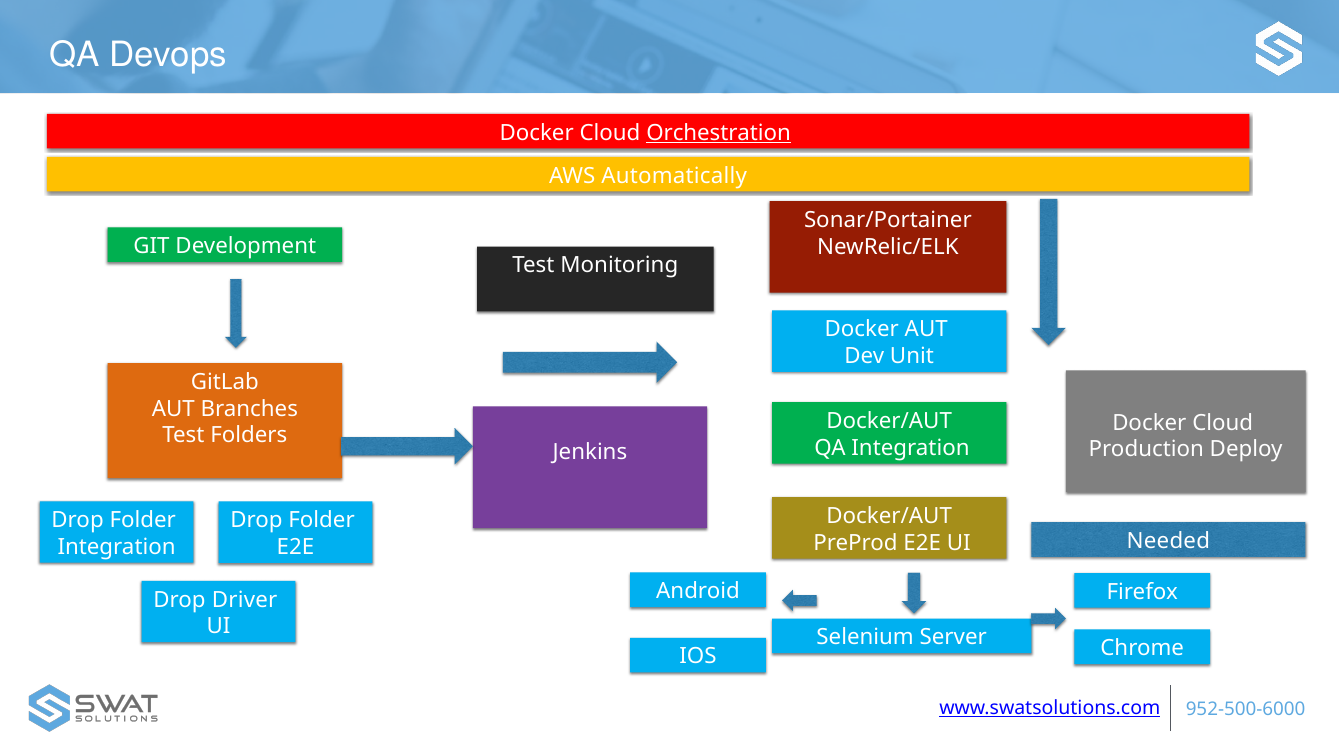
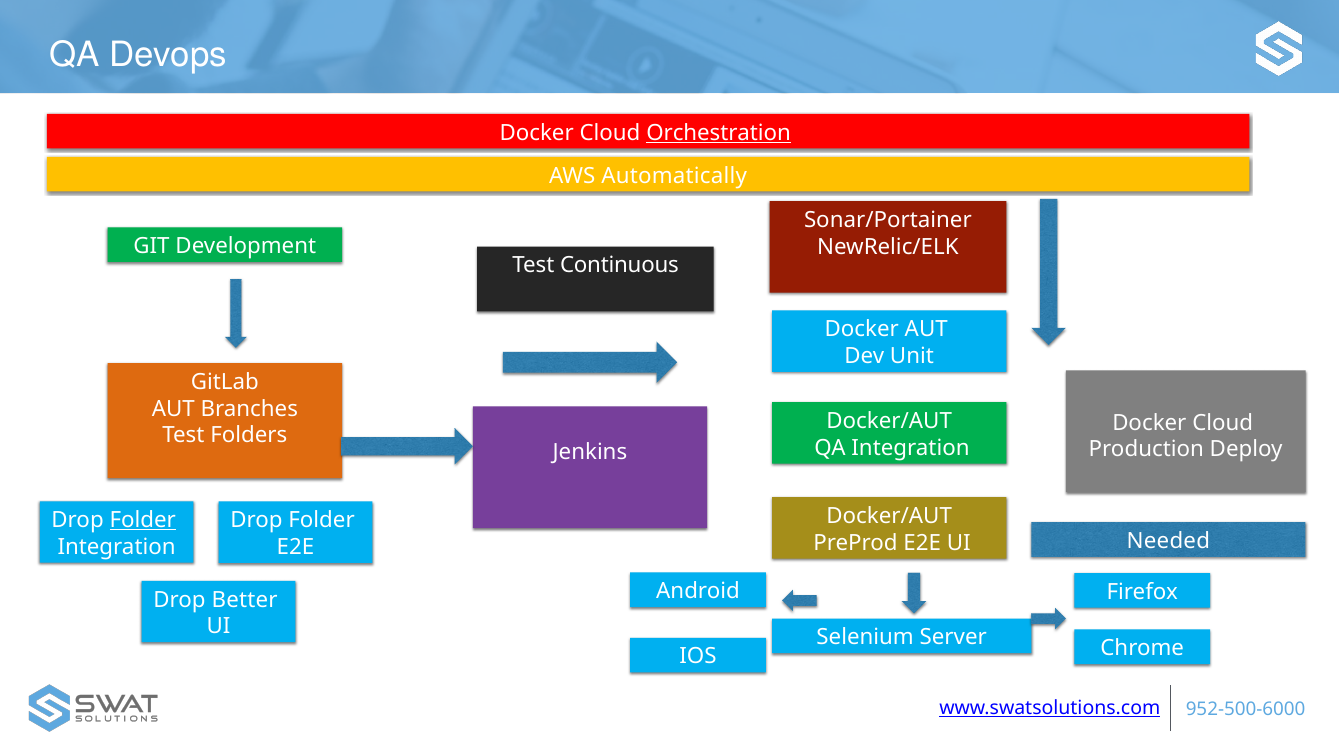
Monitoring: Monitoring -> Continuous
Folder at (143, 520) underline: none -> present
Driver: Driver -> Better
